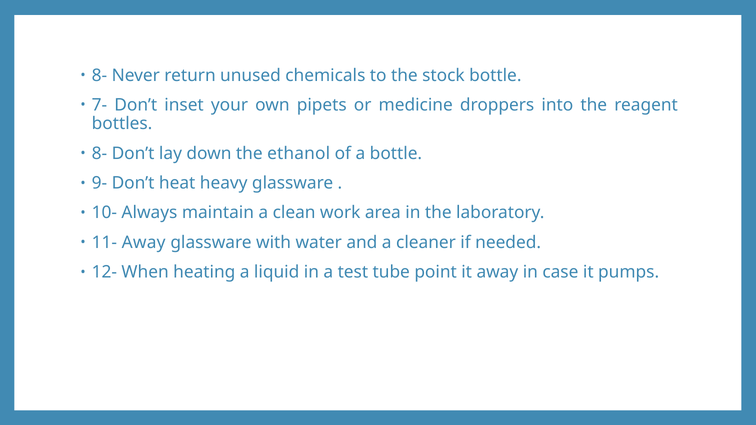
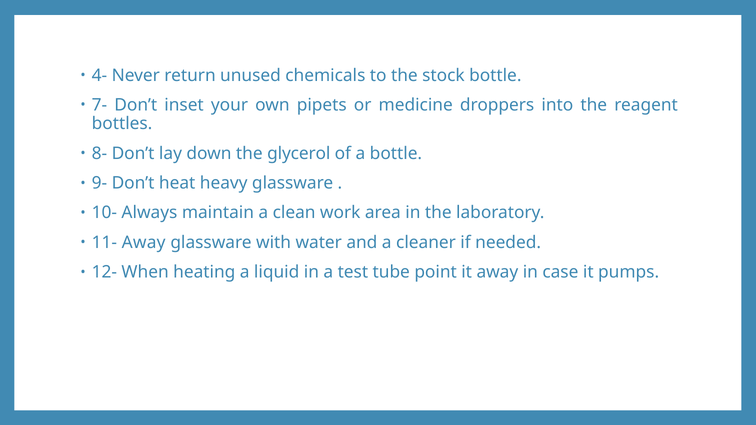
8- at (99, 75): 8- -> 4-
ethanol: ethanol -> glycerol
